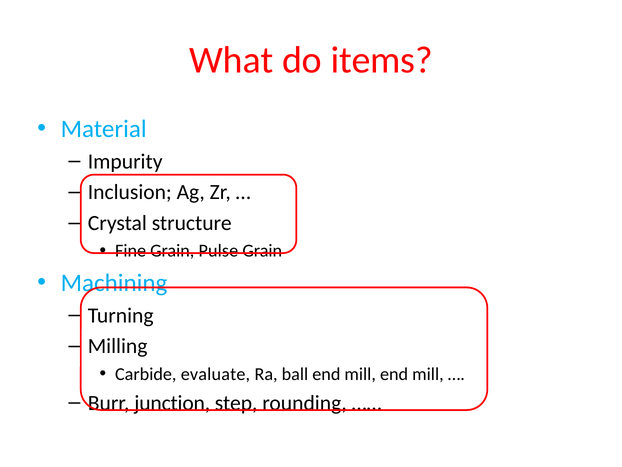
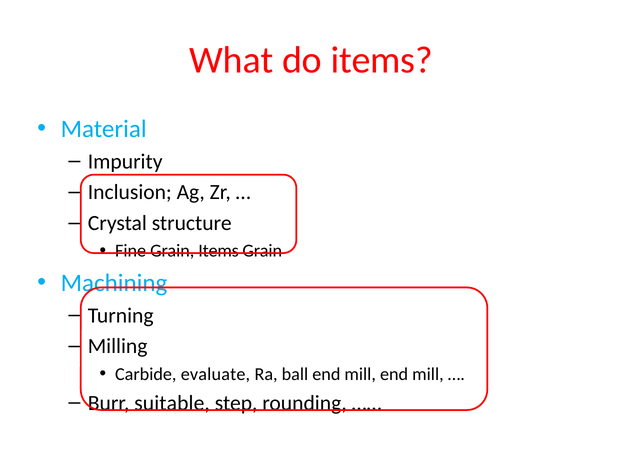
Grain Pulse: Pulse -> Items
junction: junction -> suitable
